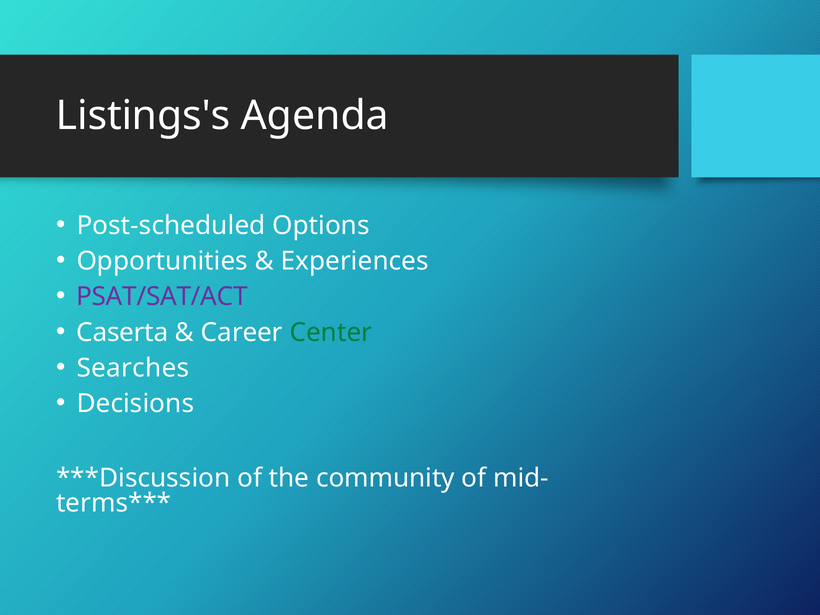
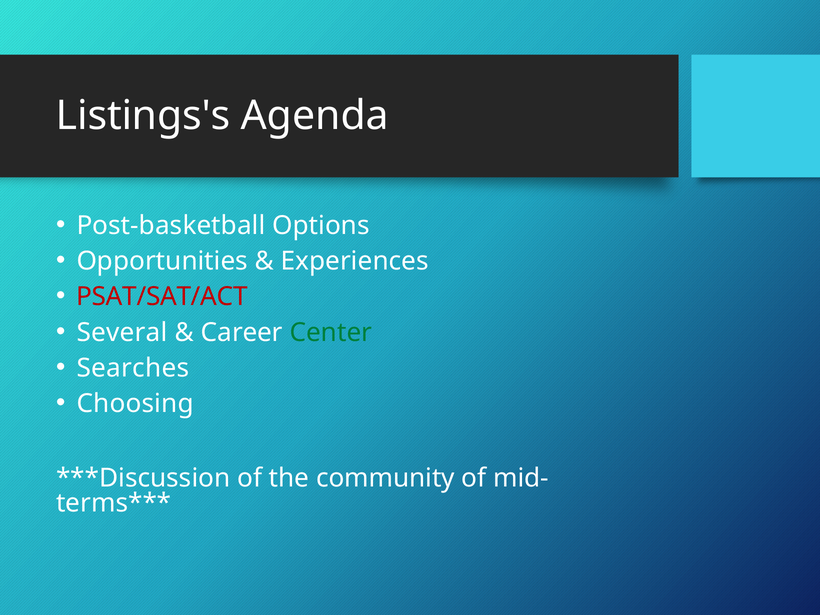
Post-scheduled: Post-scheduled -> Post-basketball
PSAT/SAT/ACT colour: purple -> red
Caserta: Caserta -> Several
Decisions: Decisions -> Choosing
